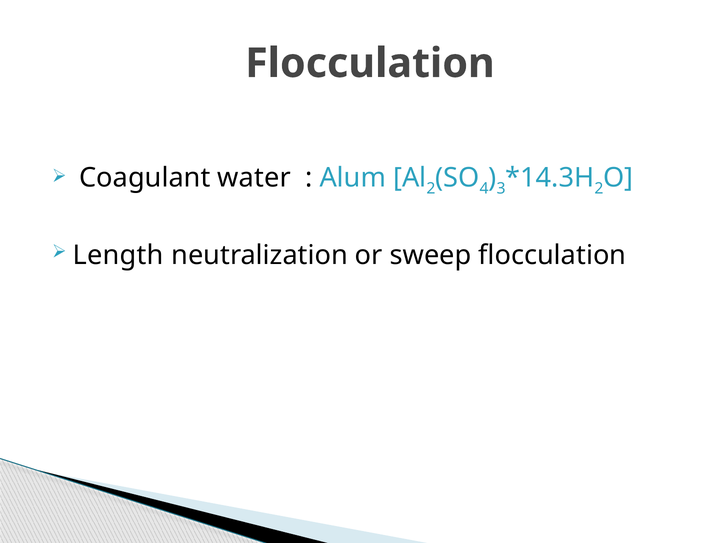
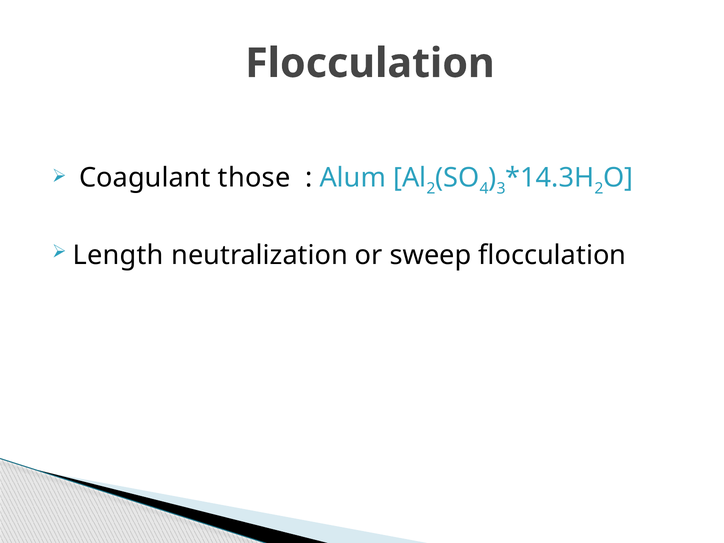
water: water -> those
